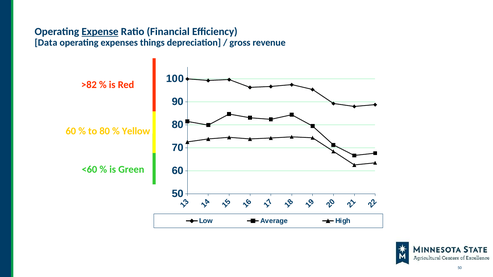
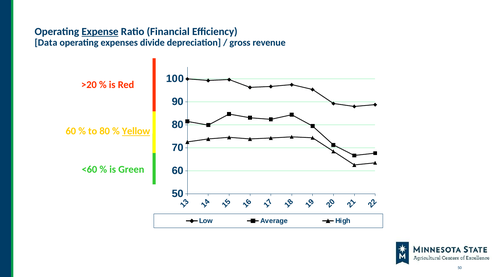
things: things -> divide
>82: >82 -> >20
Yellow underline: none -> present
